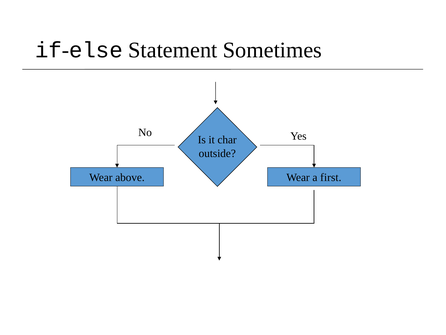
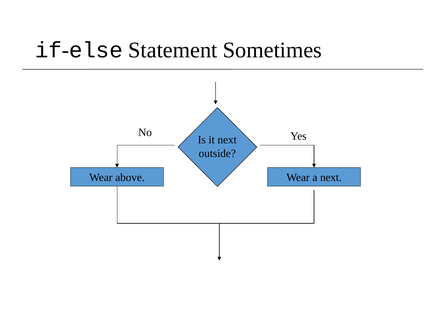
it char: char -> next
a first: first -> next
